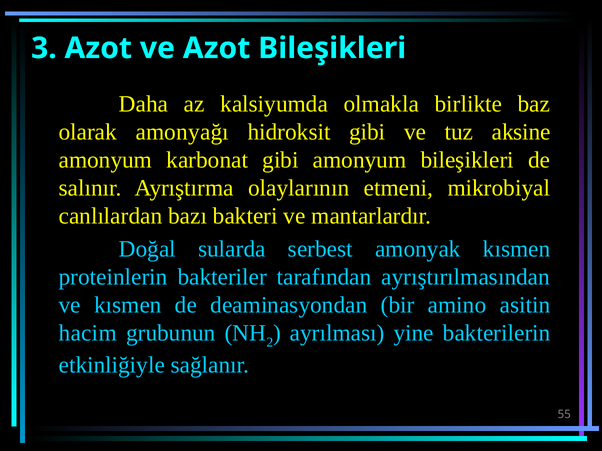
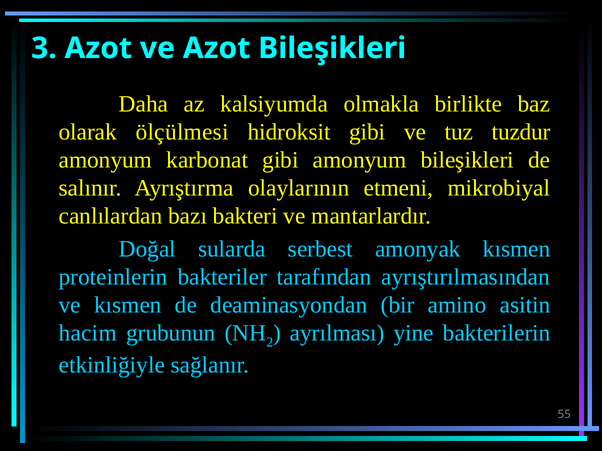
amonyağı: amonyağı -> ölçülmesi
aksine: aksine -> tuzdur
